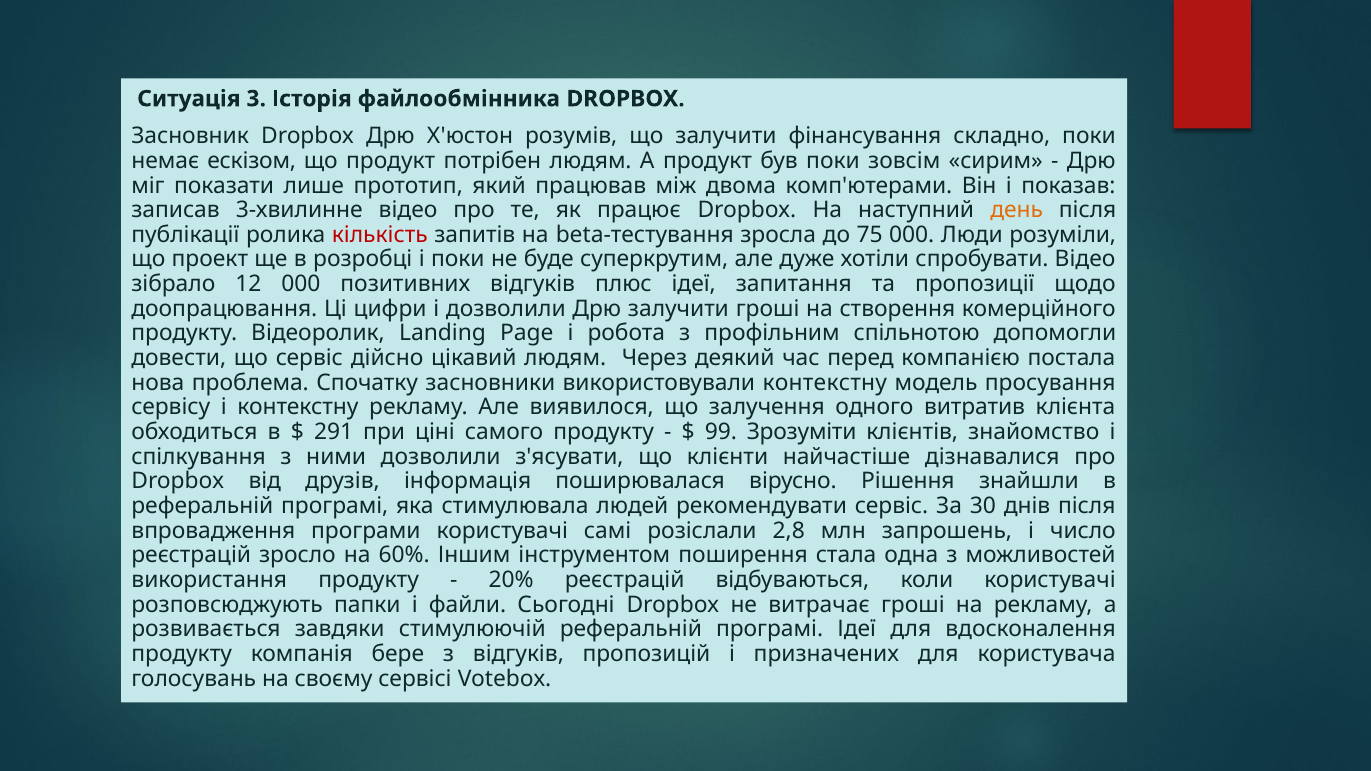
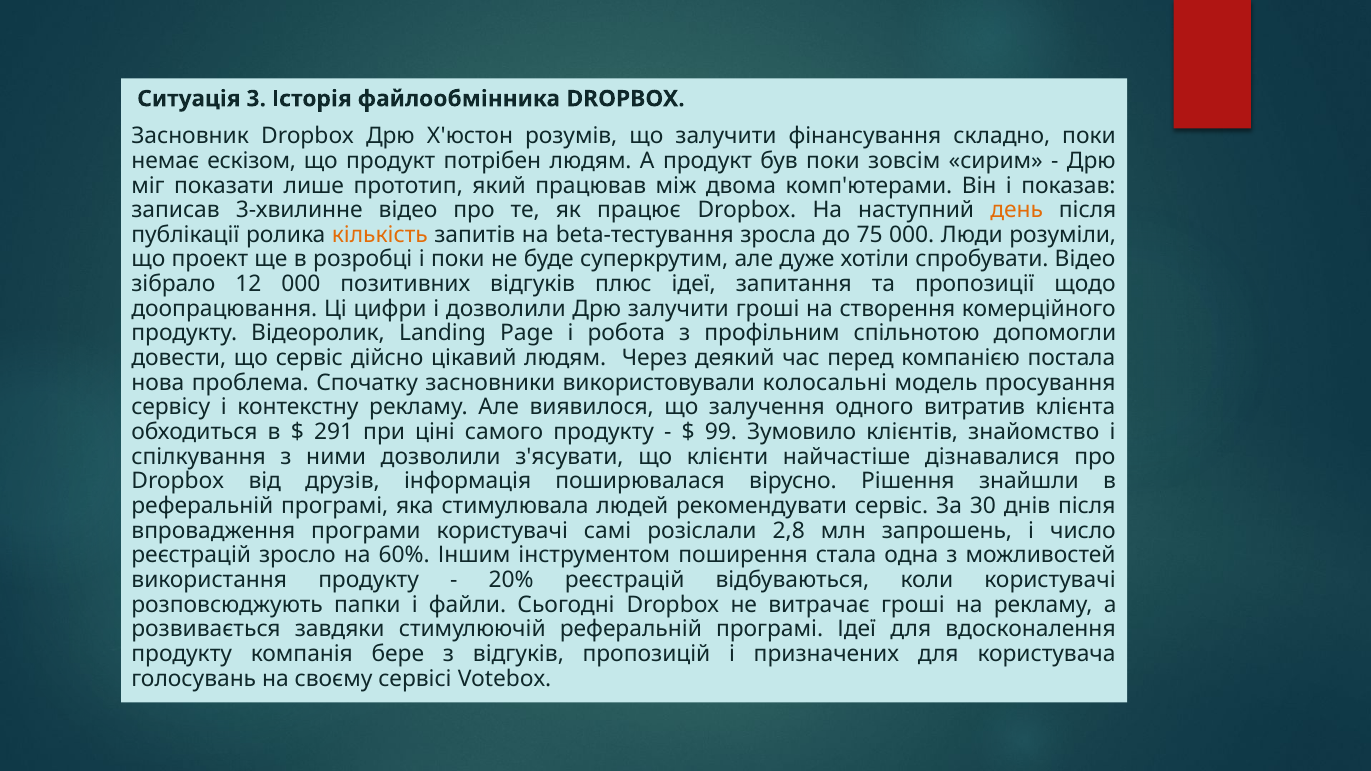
кількість colour: red -> orange
використовували контекстну: контекстну -> колосальні
Зрозуміти: Зрозуміти -> Зумовило
